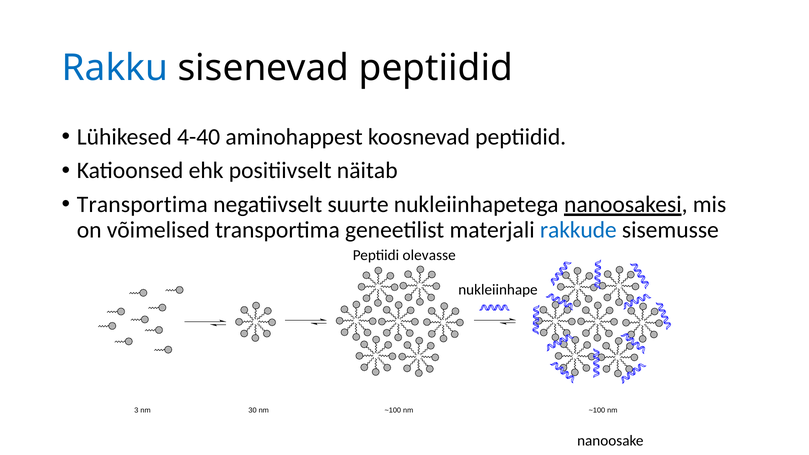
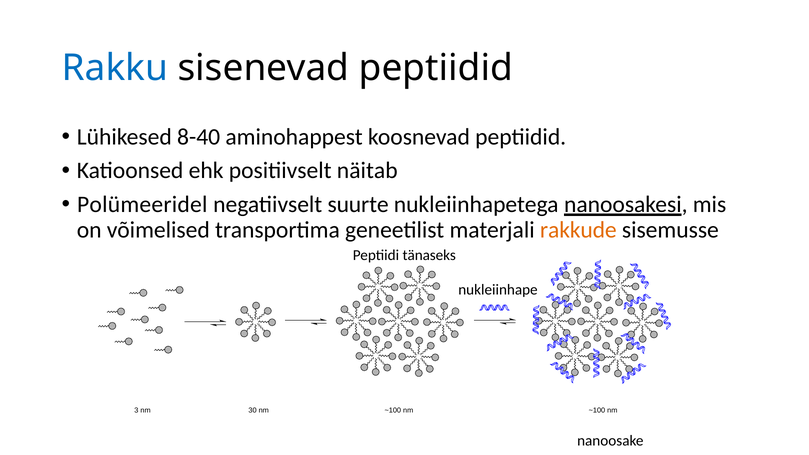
4-40: 4-40 -> 8-40
Transportima at (142, 205): Transportima -> Polümeeridel
rakkude colour: blue -> orange
olevasse: olevasse -> tänaseks
